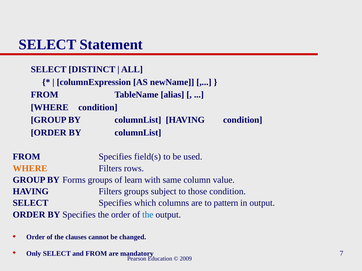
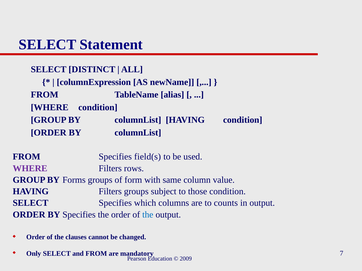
WHERE at (30, 169) colour: orange -> purple
learn: learn -> form
pattern: pattern -> counts
